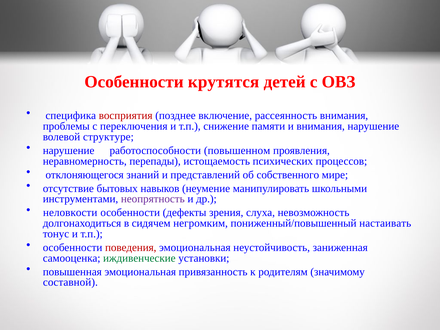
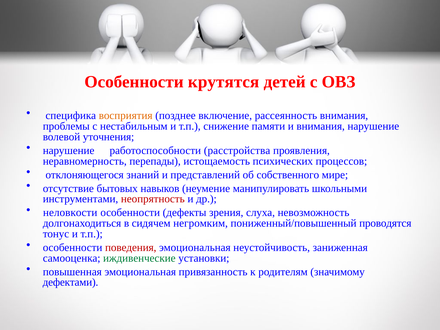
восприятия colour: red -> orange
переключения: переключения -> нестабильным
структуре: структуре -> уточнения
повышенном: повышенном -> расстройства
неопрятность colour: purple -> red
настаивать: настаивать -> проводятся
составной: составной -> дефектами
